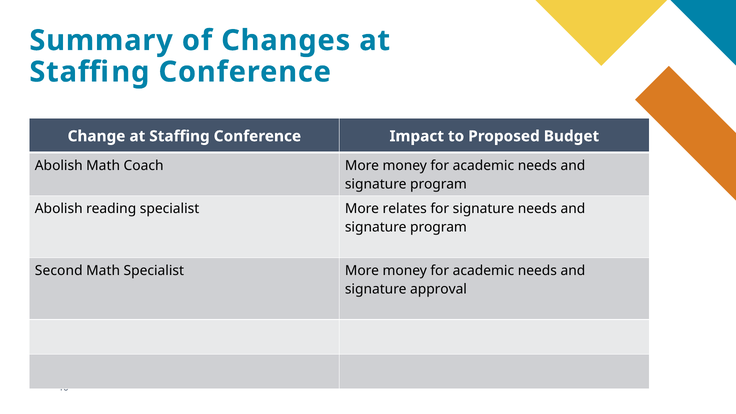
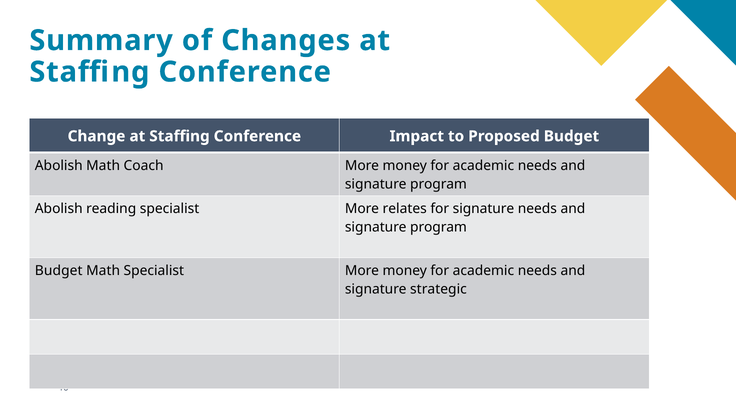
Second at (59, 271): Second -> Budget
approval: approval -> strategic
